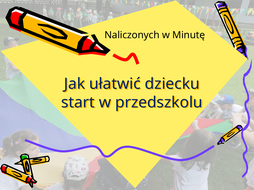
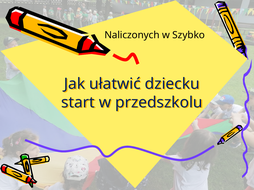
Minutę: Minutę -> Szybko
